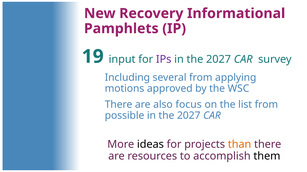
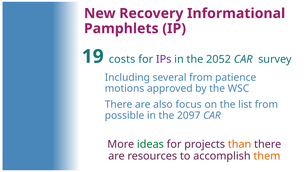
input: input -> costs
2027 at (219, 59): 2027 -> 2052
applying: applying -> patience
2027 at (189, 116): 2027 -> 2097
ideas colour: black -> green
them colour: black -> orange
